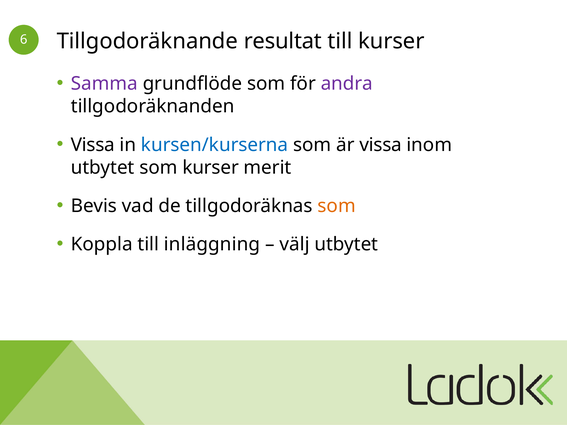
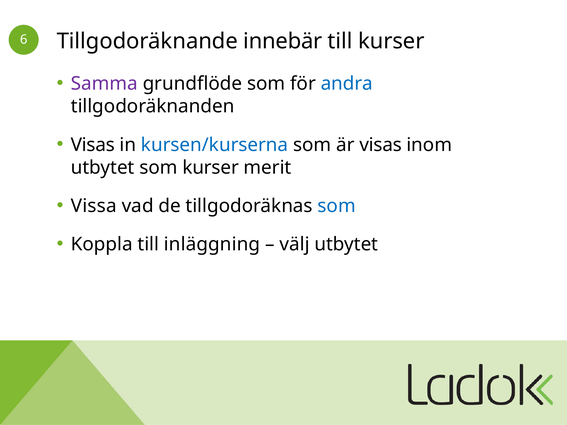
resultat: resultat -> innebär
andra colour: purple -> blue
Vissa at (93, 145): Vissa -> Visas
är vissa: vissa -> visas
Bevis: Bevis -> Vissa
som at (337, 206) colour: orange -> blue
